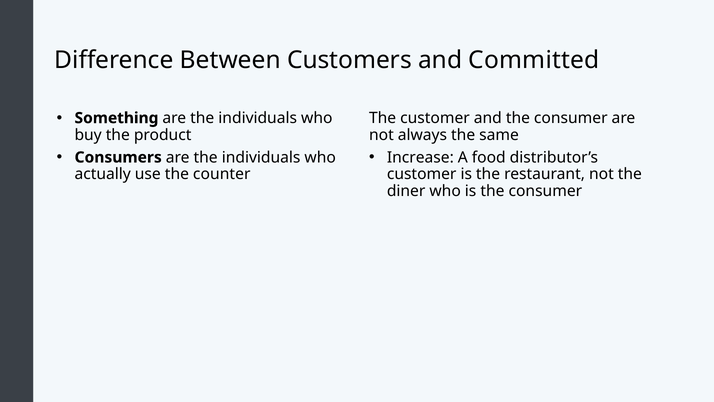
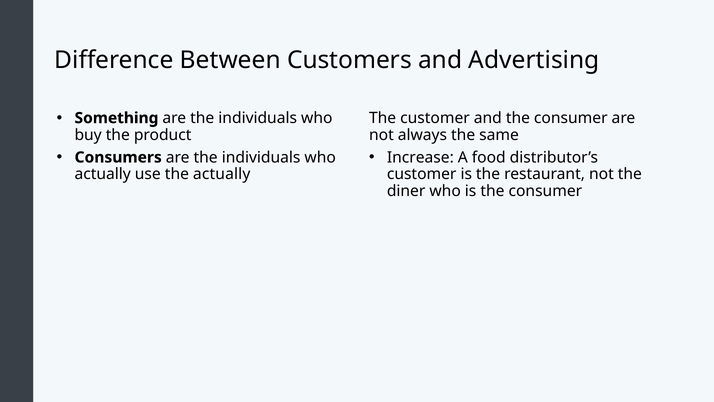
Committed: Committed -> Advertising
the counter: counter -> actually
